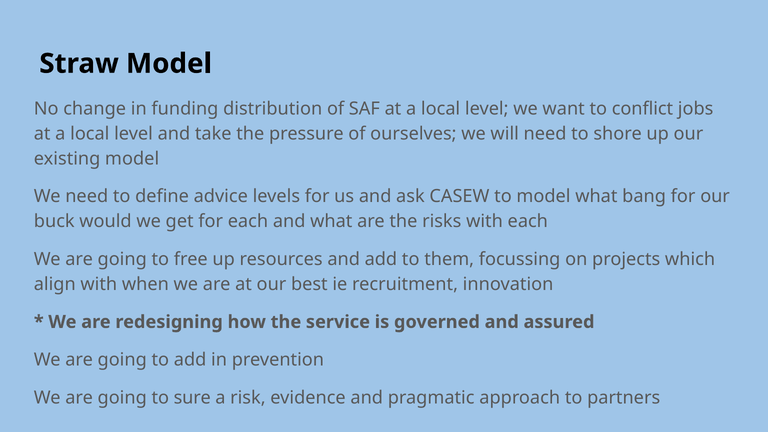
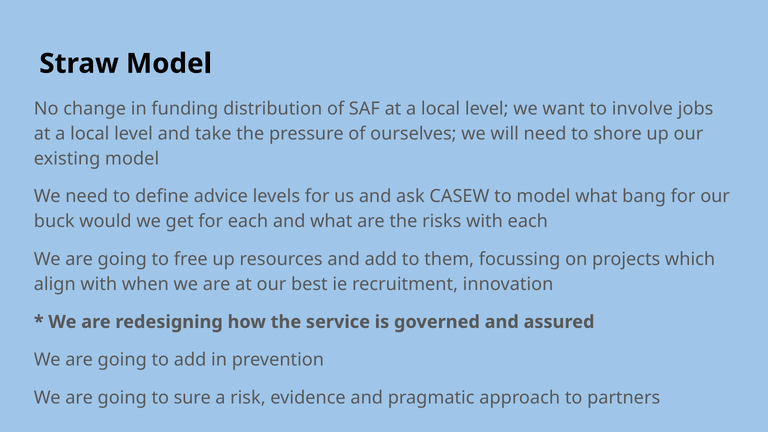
conflict: conflict -> involve
